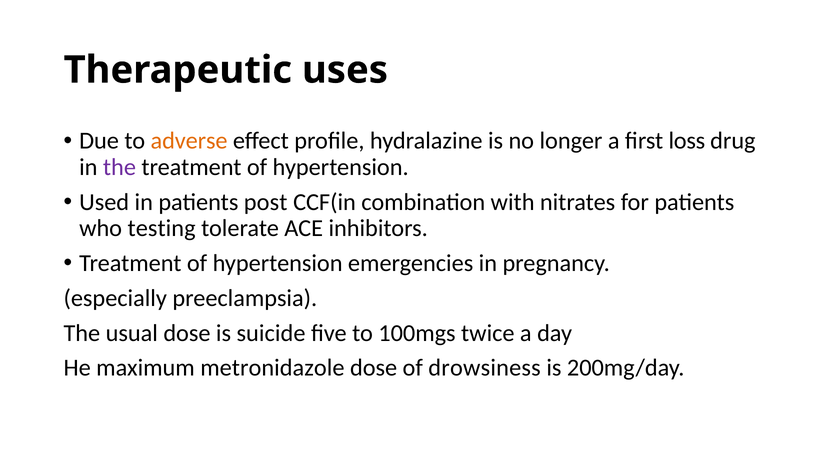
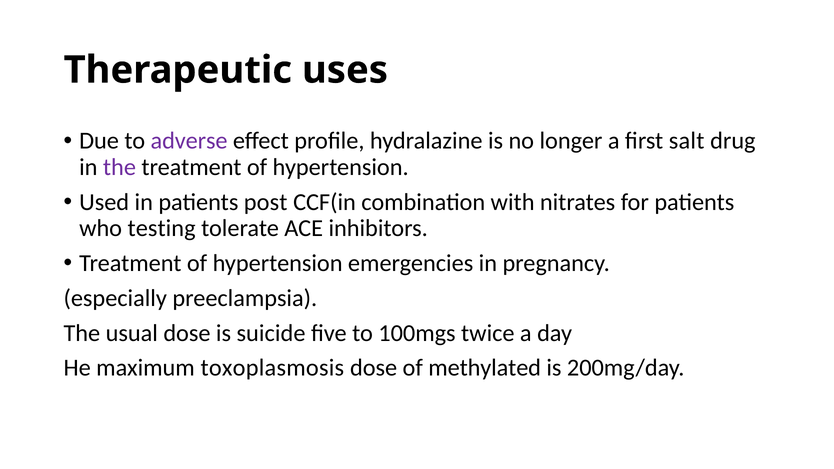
adverse colour: orange -> purple
loss: loss -> salt
metronidazole: metronidazole -> toxoplasmosis
drowsiness: drowsiness -> methylated
